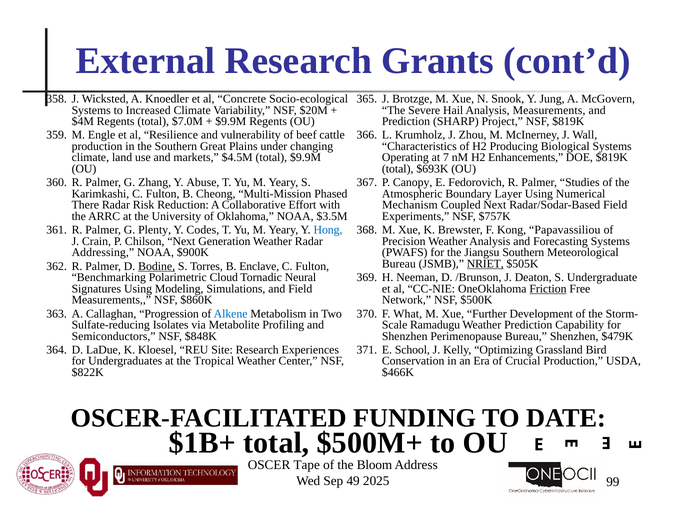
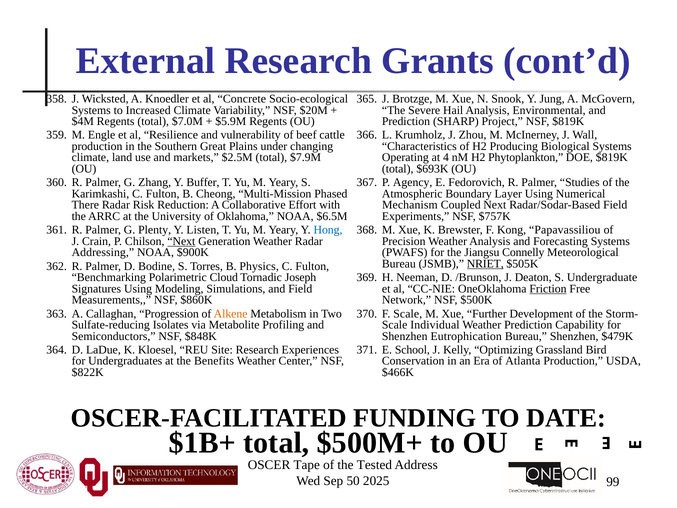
Analysis Measurements: Measurements -> Environmental
$9.9M at (231, 121): $9.9M -> $5.9M
$4.5M: $4.5M -> $2.5M
total $9.9M: $9.9M -> $7.9M
7: 7 -> 4
Enhancements: Enhancements -> Phytoplankton
Abuse: Abuse -> Buffer
Canopy: Canopy -> Agency
$3.5M: $3.5M -> $6.5M
Codes: Codes -> Listen
Next at (181, 241) underline: none -> present
Jiangsu Southern: Southern -> Connelly
Bodine underline: present -> none
Enclave: Enclave -> Physics
Neural: Neural -> Joseph
Alkene colour: blue -> orange
F What: What -> Scale
Ramadugu: Ramadugu -> Individual
Perimenopause: Perimenopause -> Eutrophication
Tropical: Tropical -> Benefits
Crucial: Crucial -> Atlanta
Bloom: Bloom -> Tested
49: 49 -> 50
